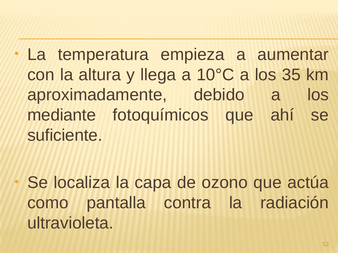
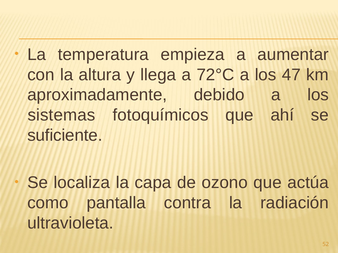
10°C: 10°C -> 72°C
35: 35 -> 47
mediante: mediante -> sistemas
